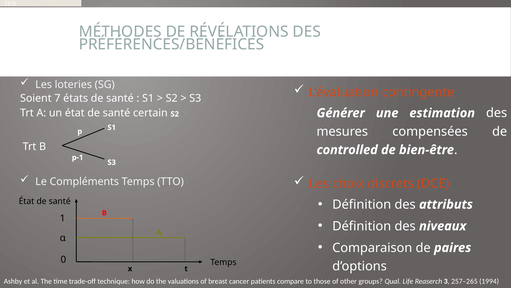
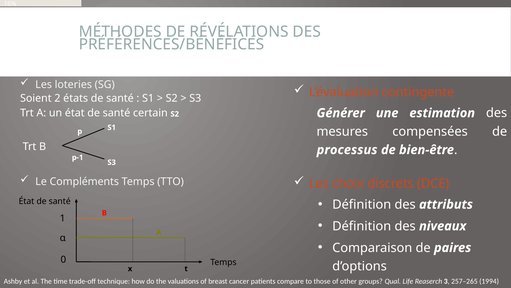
7: 7 -> 2
controlled: controlled -> processus
